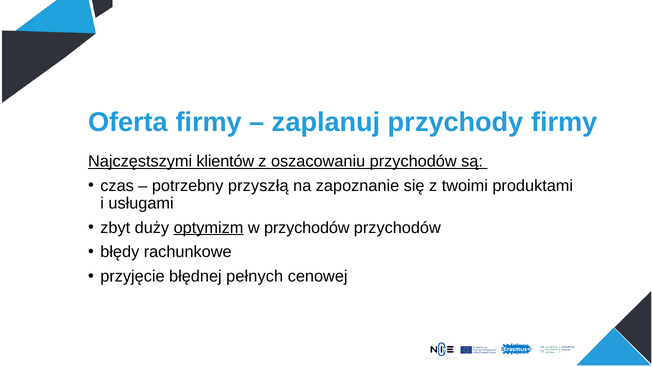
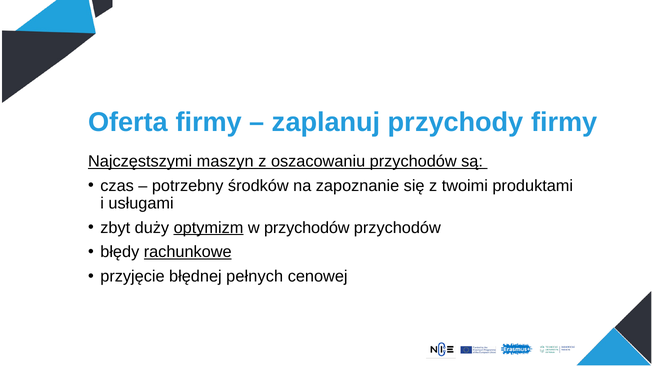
klientów: klientów -> maszyn
przyszłą: przyszłą -> środków
rachunkowe underline: none -> present
